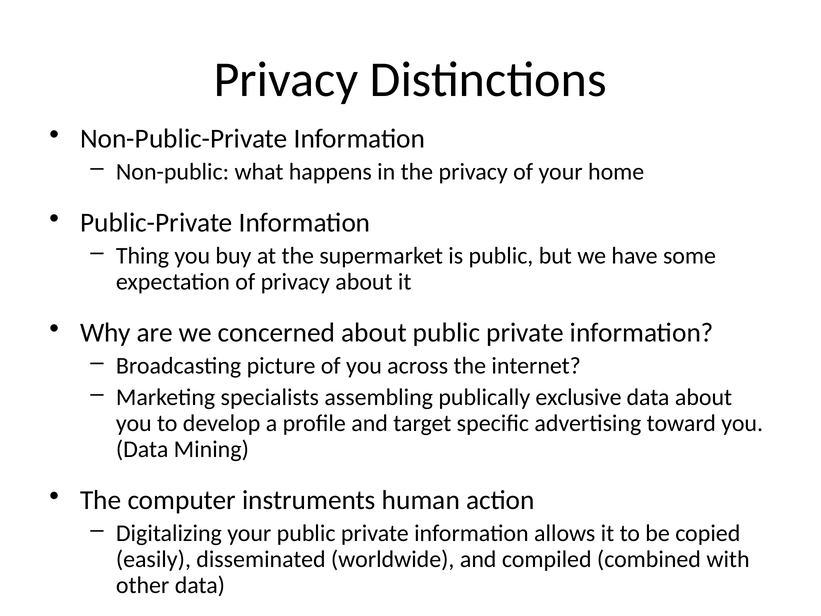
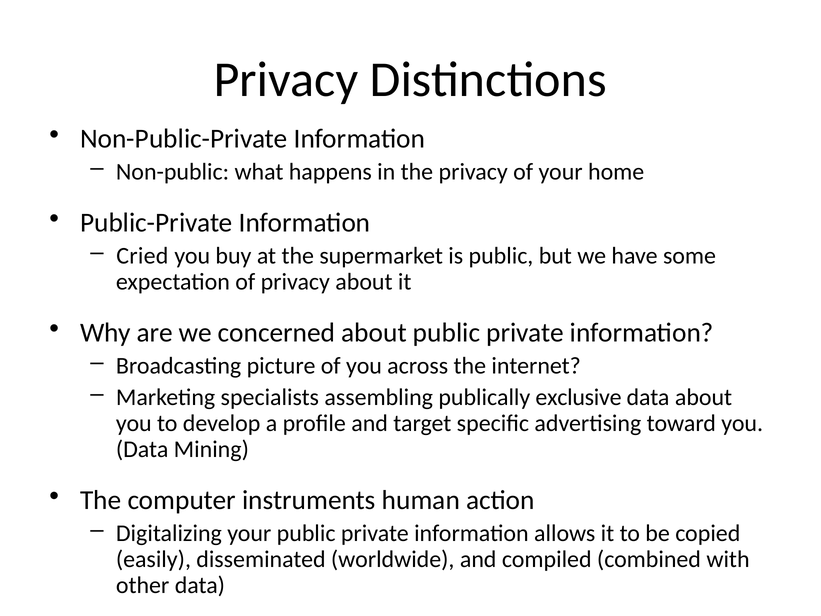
Thing: Thing -> Cried
